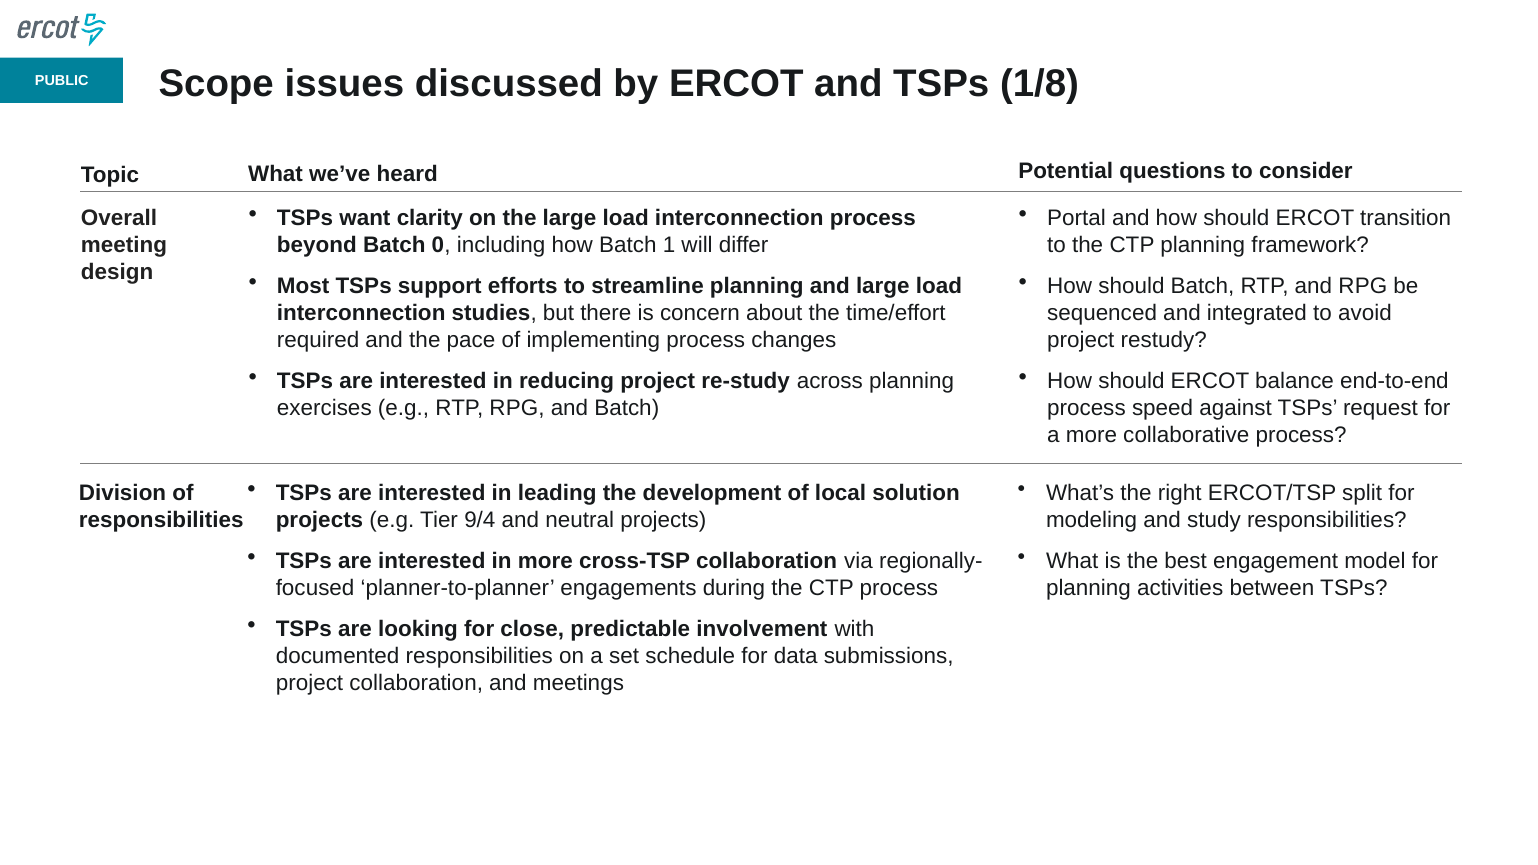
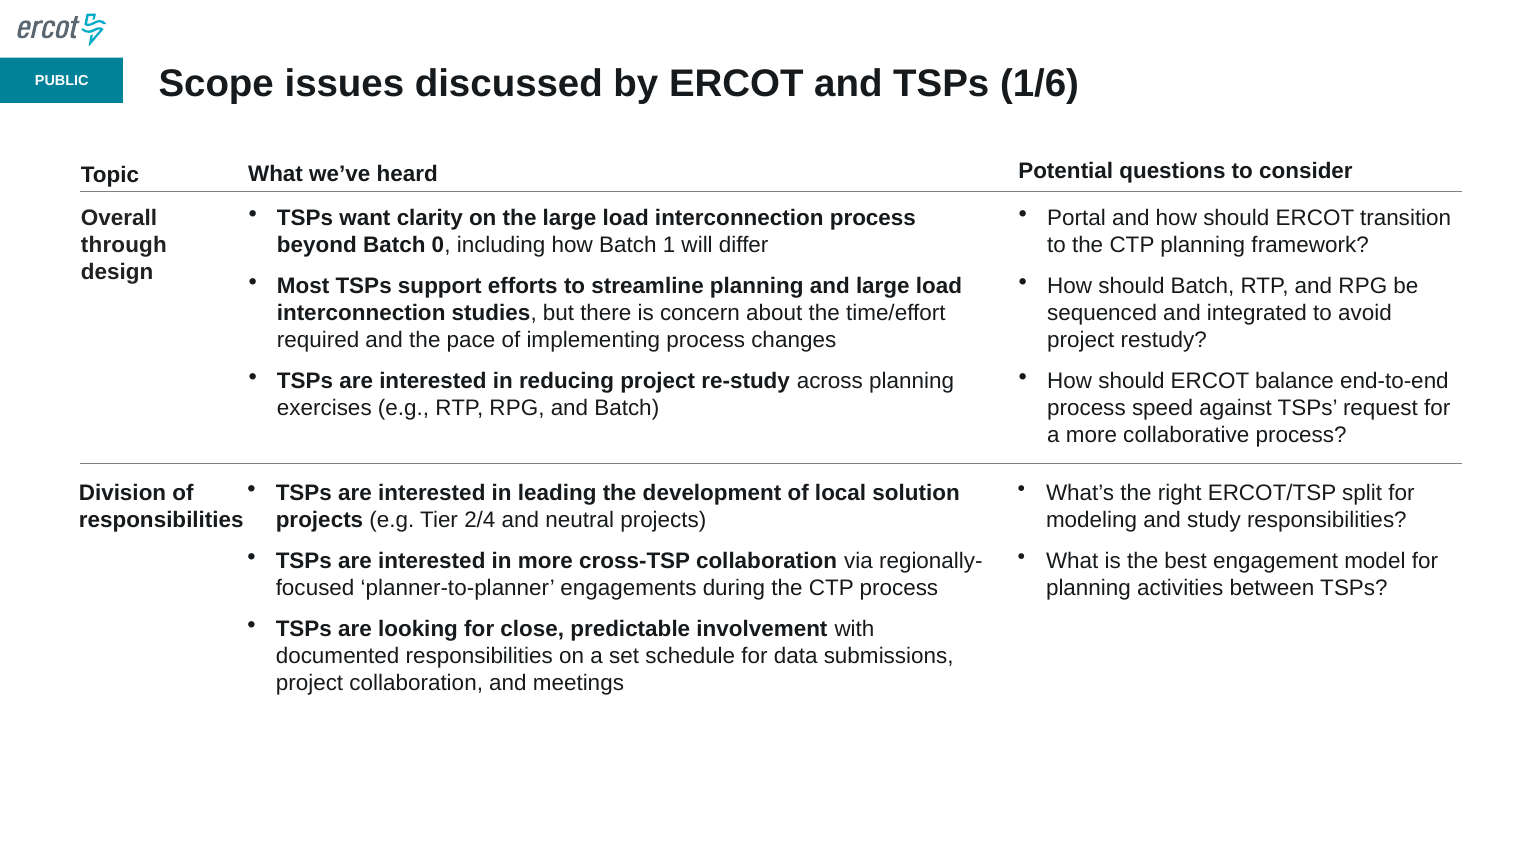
1/8: 1/8 -> 1/6
meeting: meeting -> through
9/4: 9/4 -> 2/4
